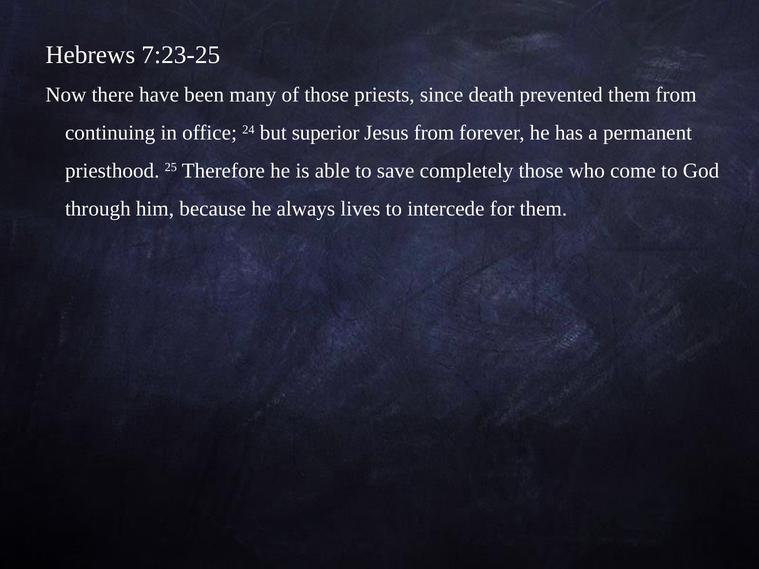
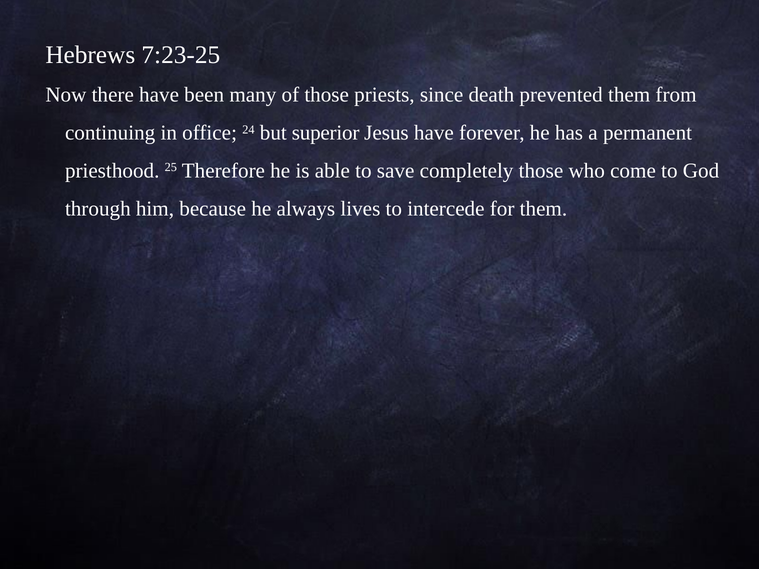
Jesus from: from -> have
